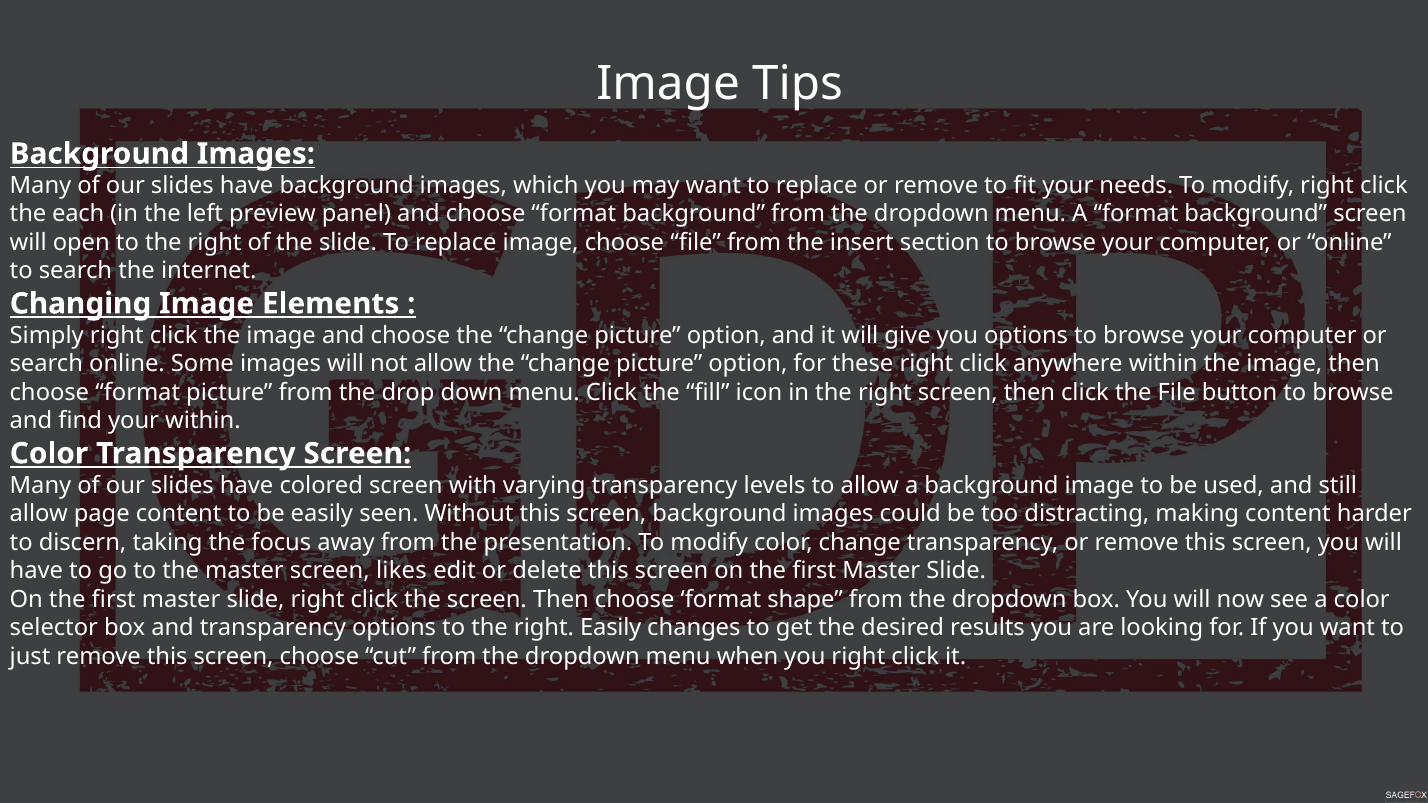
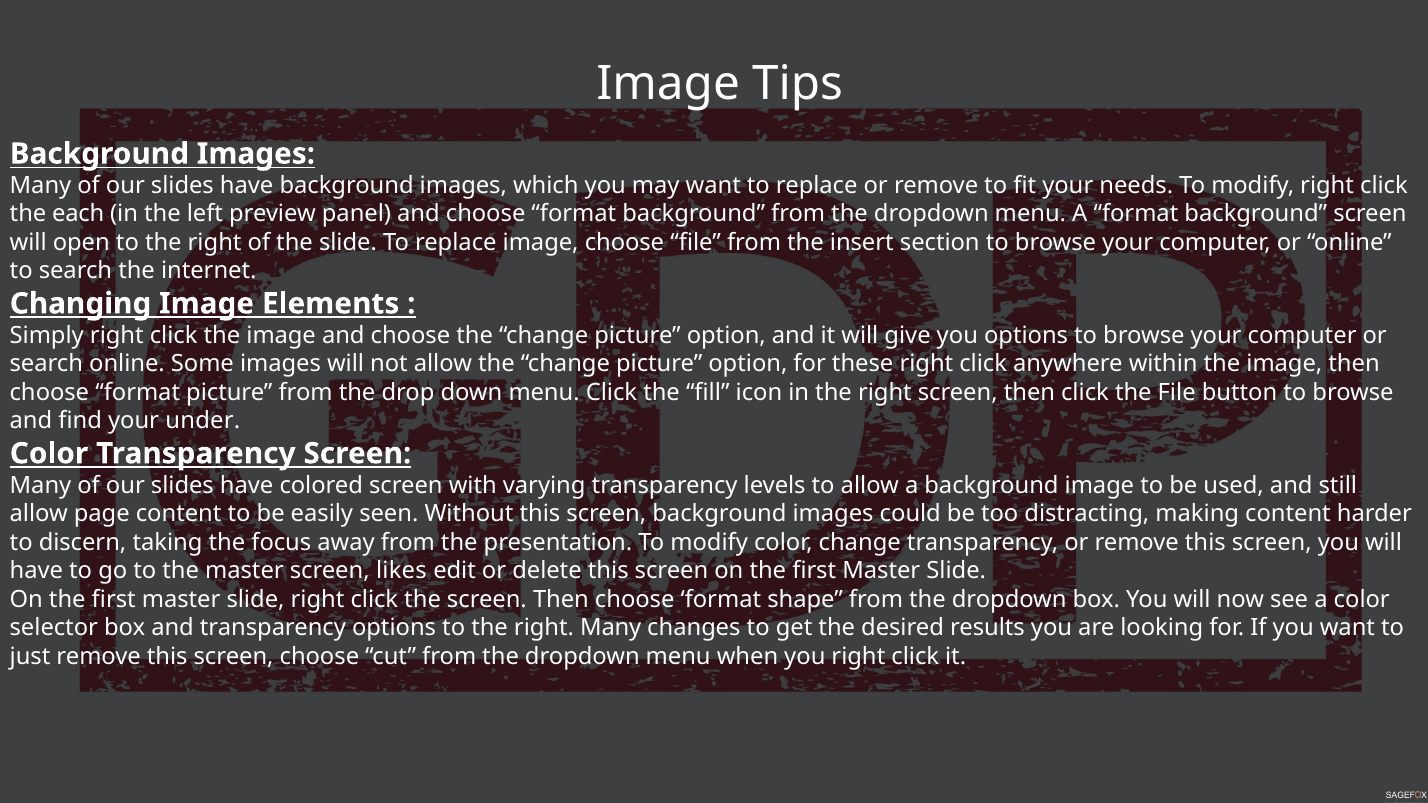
your within: within -> under
right Easily: Easily -> Many
